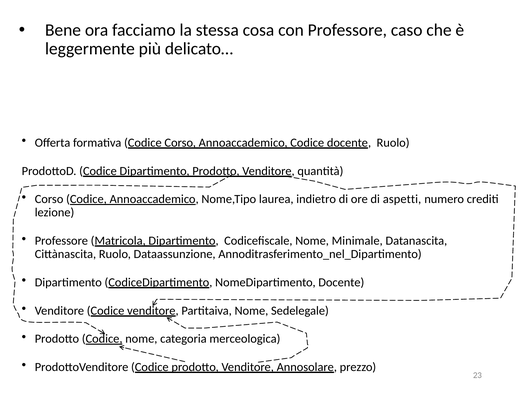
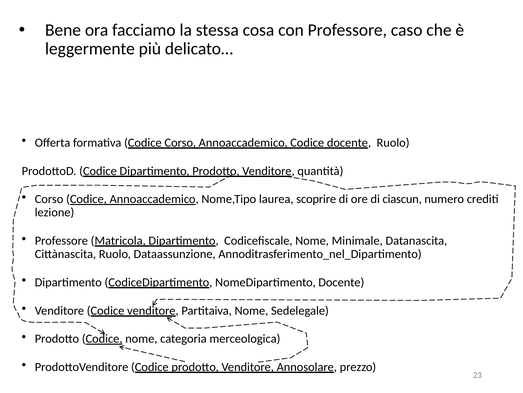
indietro: indietro -> scoprire
aspetti: aspetti -> ciascun
